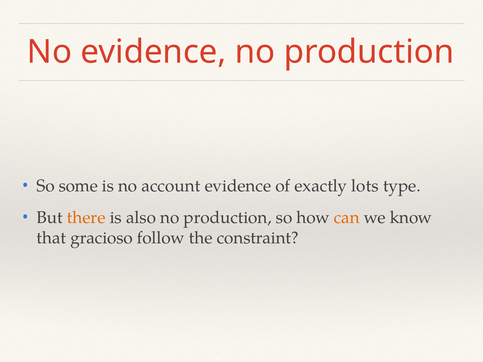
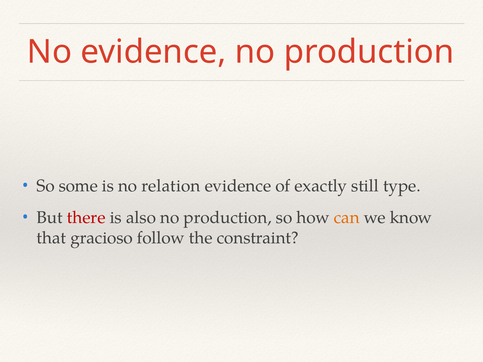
account: account -> relation
lots: lots -> still
there colour: orange -> red
